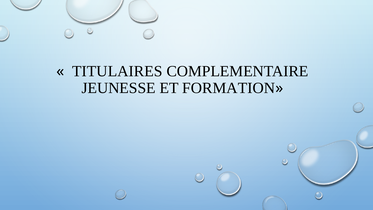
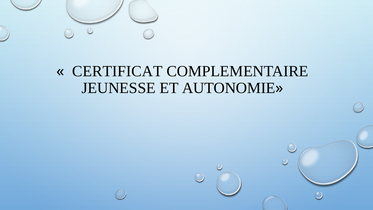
TITULAIRES: TITULAIRES -> CERTIFICAT
FORMATION: FORMATION -> AUTONOMIE
